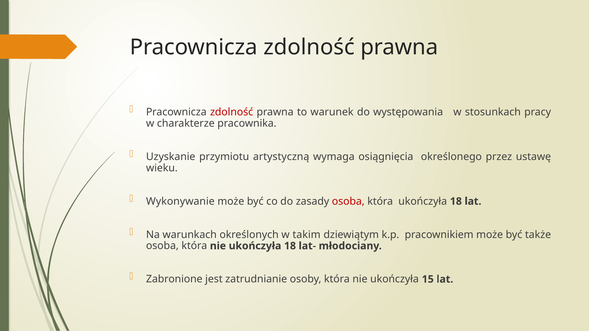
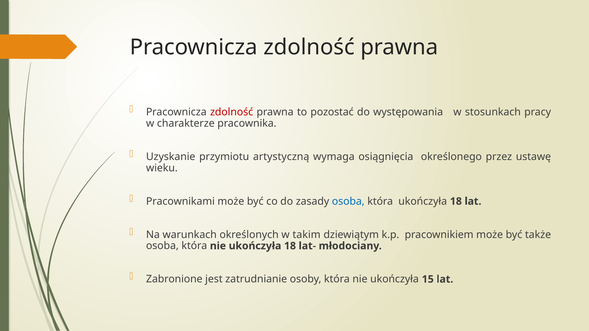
warunek: warunek -> pozostać
Wykonywanie: Wykonywanie -> Pracownikami
osoba at (348, 201) colour: red -> blue
